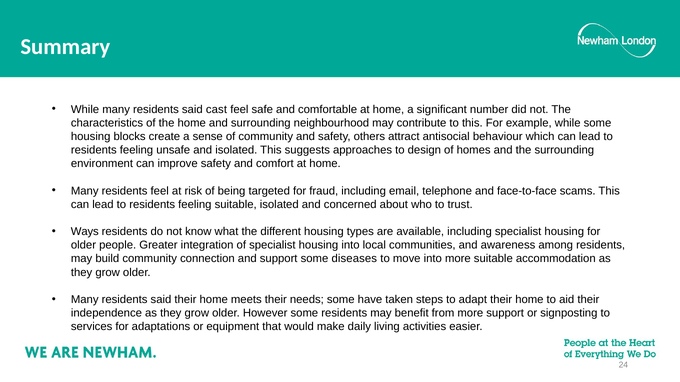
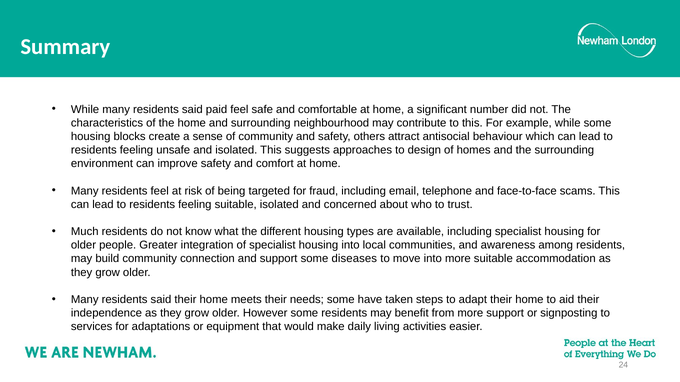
cast: cast -> paid
Ways: Ways -> Much
